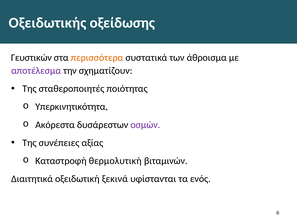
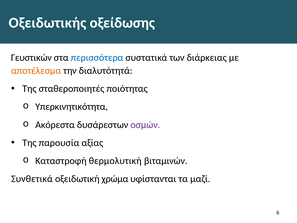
περισσότερα colour: orange -> blue
άθροισμα: άθροισμα -> διάρκειας
αποτέλεσμα colour: purple -> orange
σχηματίζουν: σχηματίζουν -> διαλυτότητά
συνέπειες: συνέπειες -> παρουσία
Διαιτητικά: Διαιτητικά -> Συνθετικά
ξεκινά: ξεκινά -> χρώμα
ενός: ενός -> μαζί
